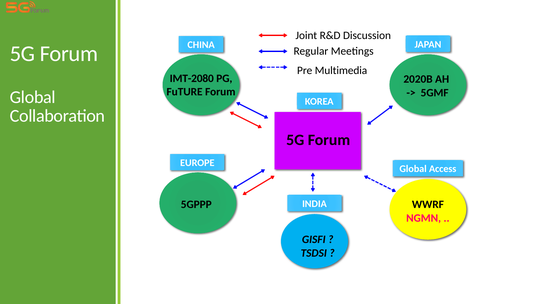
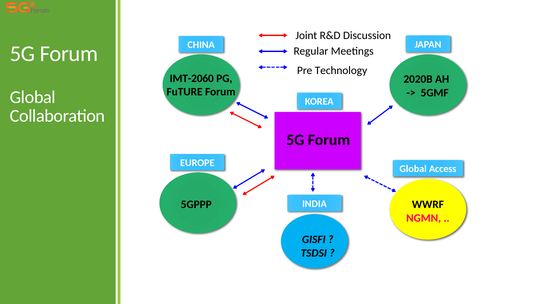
Multimedia: Multimedia -> Technology
IMT-2080: IMT-2080 -> IMT-2060
